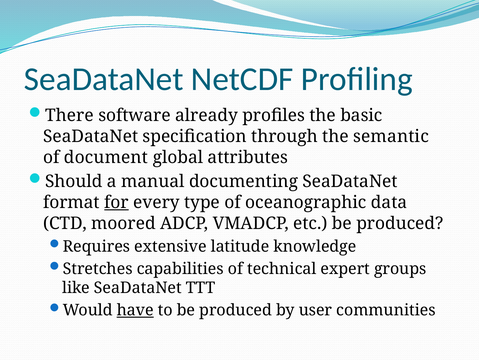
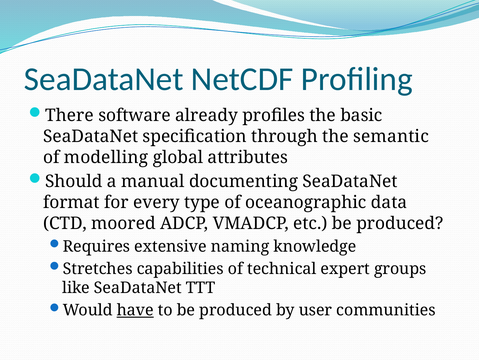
document: document -> modelling
for underline: present -> none
latitude: latitude -> naming
